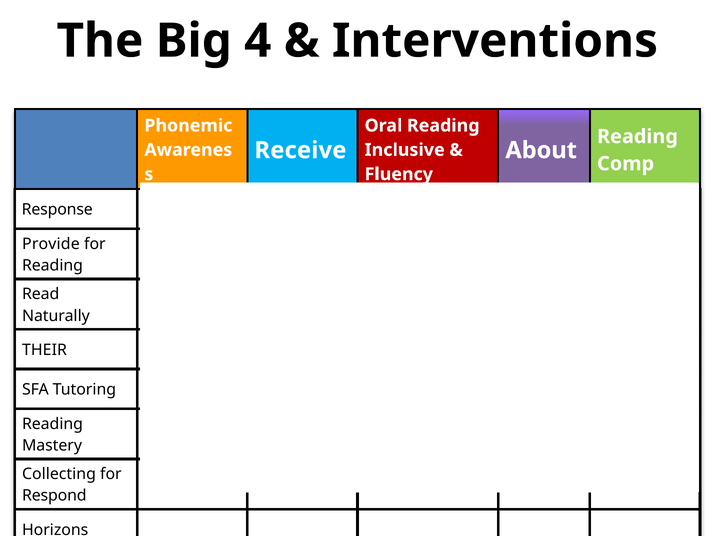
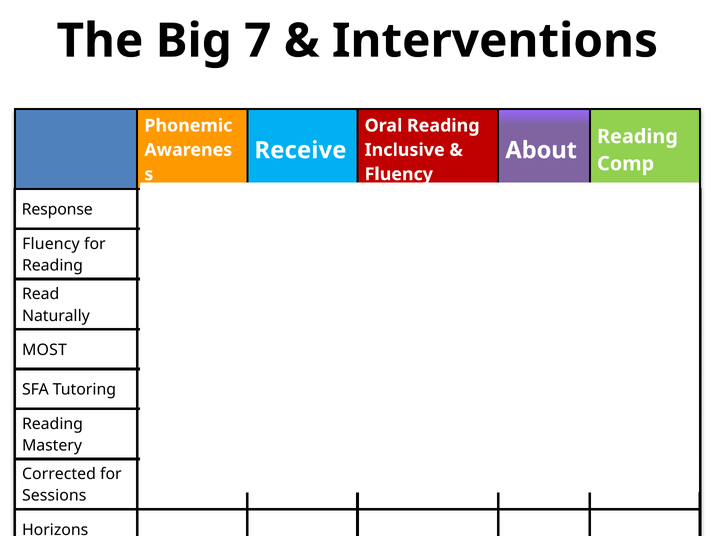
4: 4 -> 7
Provide at (51, 244): Provide -> Fluency
THEIR: THEIR -> MOST
Collecting: Collecting -> Corrected
Respond: Respond -> Sessions
